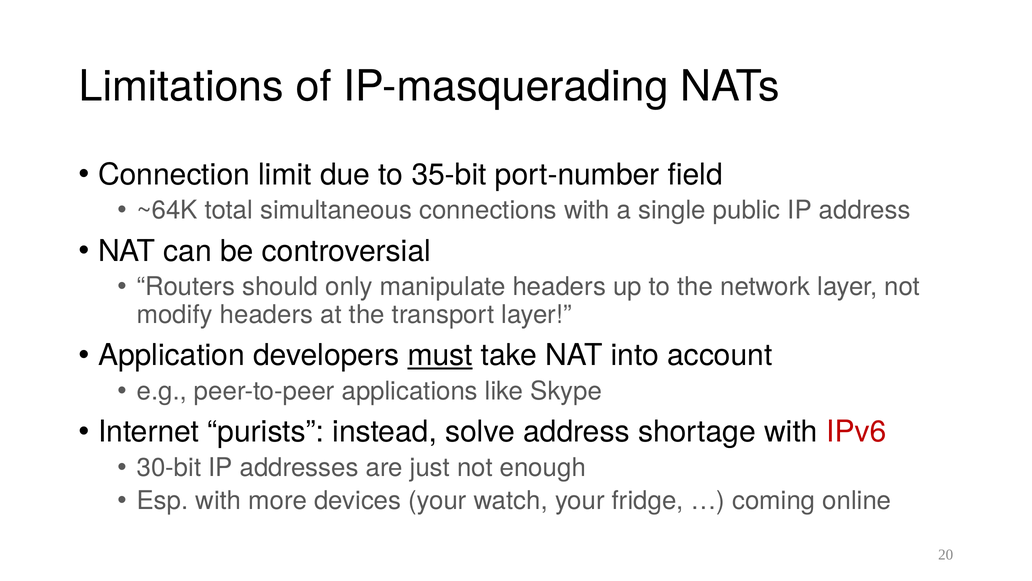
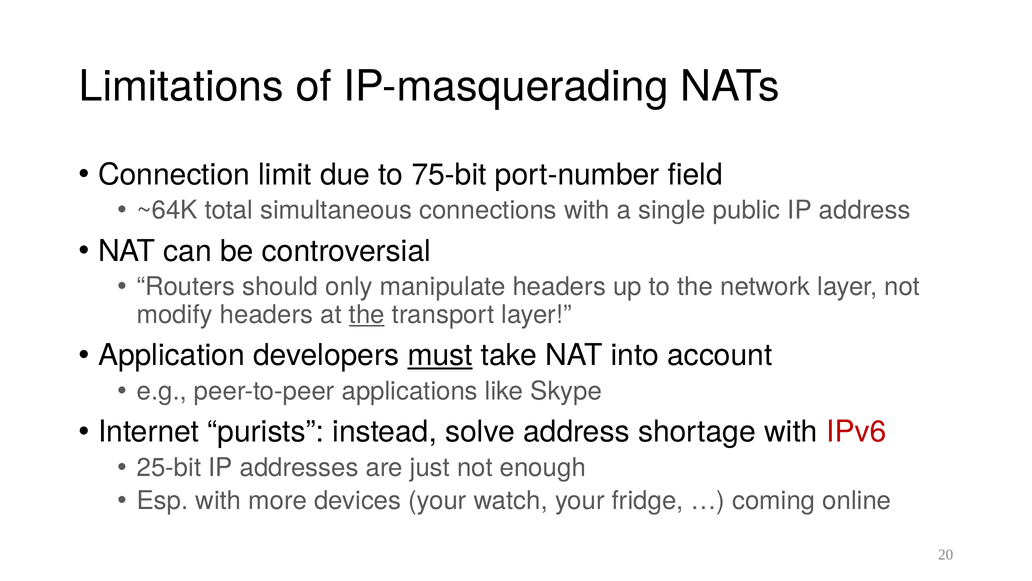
35-bit: 35-bit -> 75-bit
the at (367, 314) underline: none -> present
30-bit: 30-bit -> 25-bit
